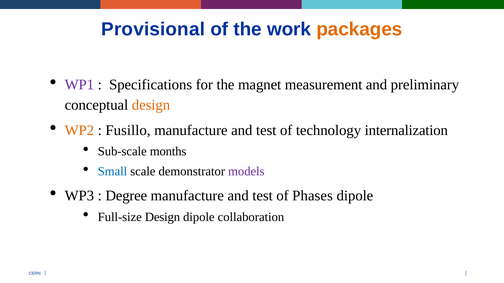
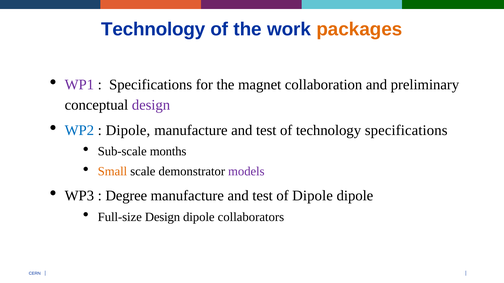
Provisional at (153, 29): Provisional -> Technology
measurement: measurement -> collaboration
design at (151, 105) colour: orange -> purple
WP2 colour: orange -> blue
Fusillo at (128, 131): Fusillo -> Dipole
technology internalization: internalization -> specifications
Small colour: blue -> orange
of Phases: Phases -> Dipole
collaboration: collaboration -> collaborators
